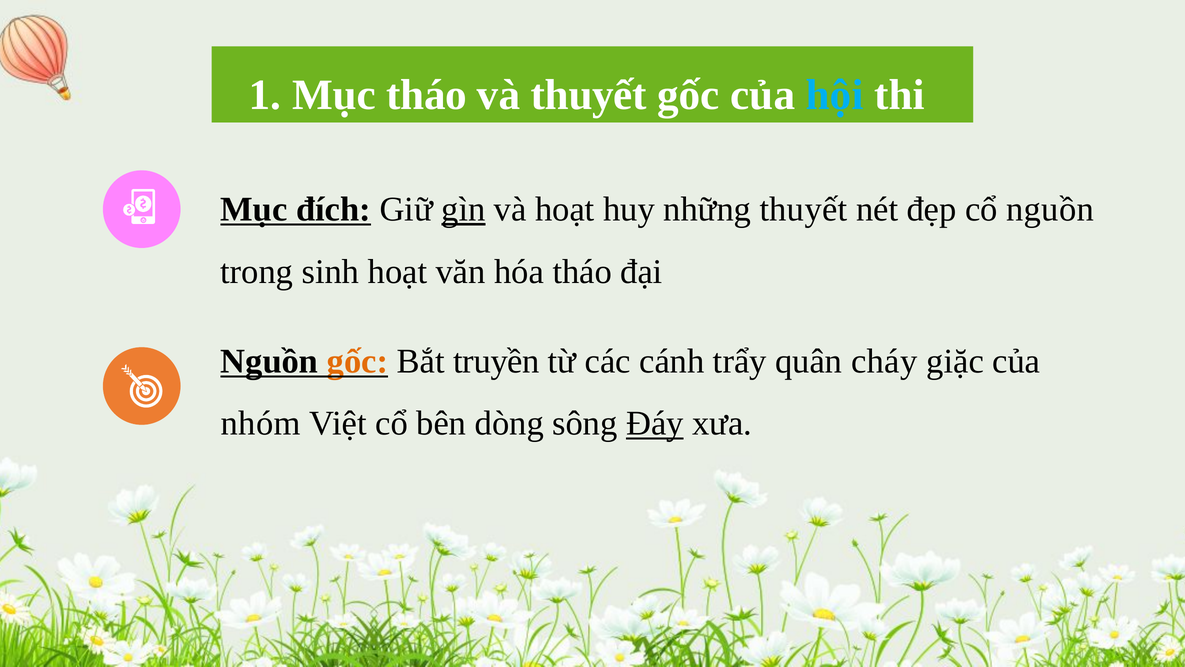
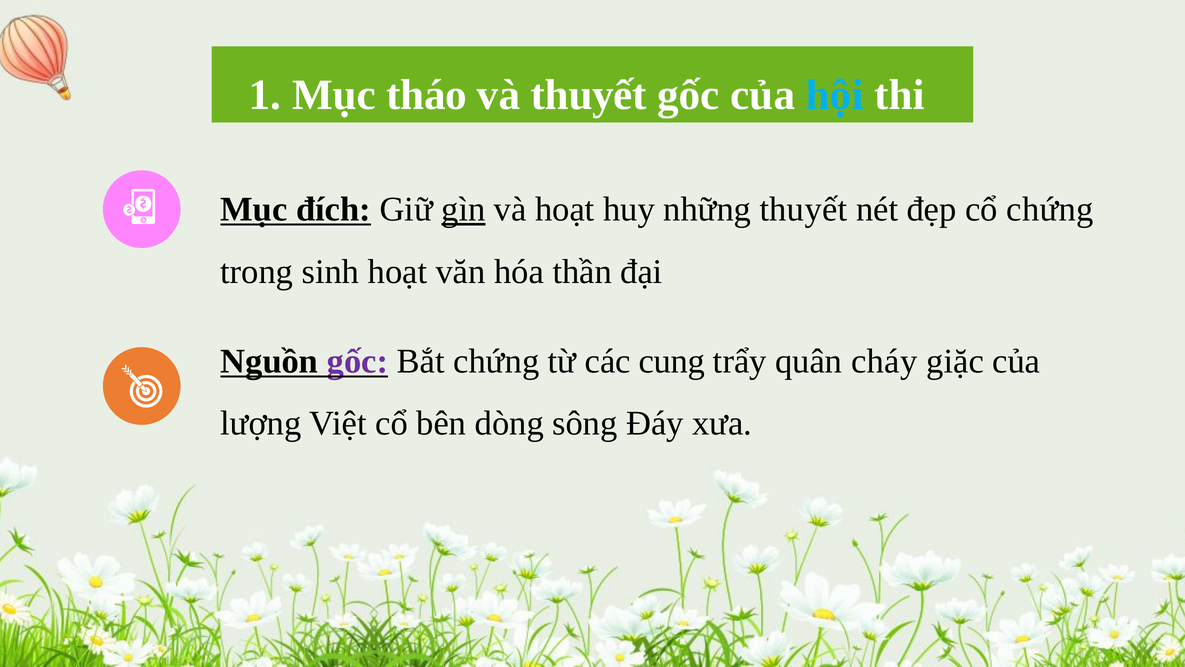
cổ nguồn: nguồn -> chứng
hóa tháo: tháo -> thần
gốc at (357, 361) colour: orange -> purple
Bắt truyền: truyền -> chứng
cánh: cánh -> cung
nhóm: nhóm -> lượng
Đáy underline: present -> none
